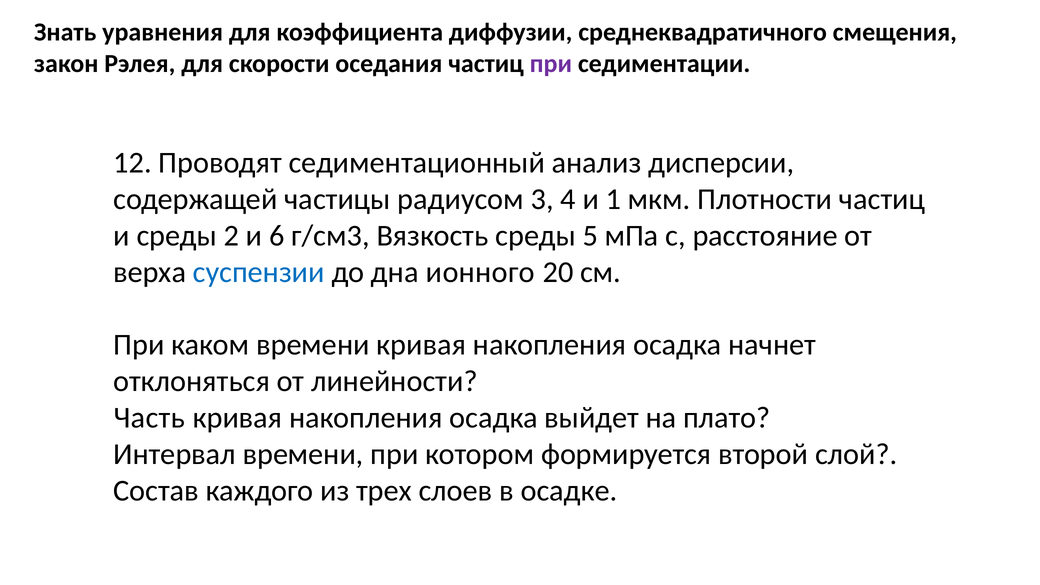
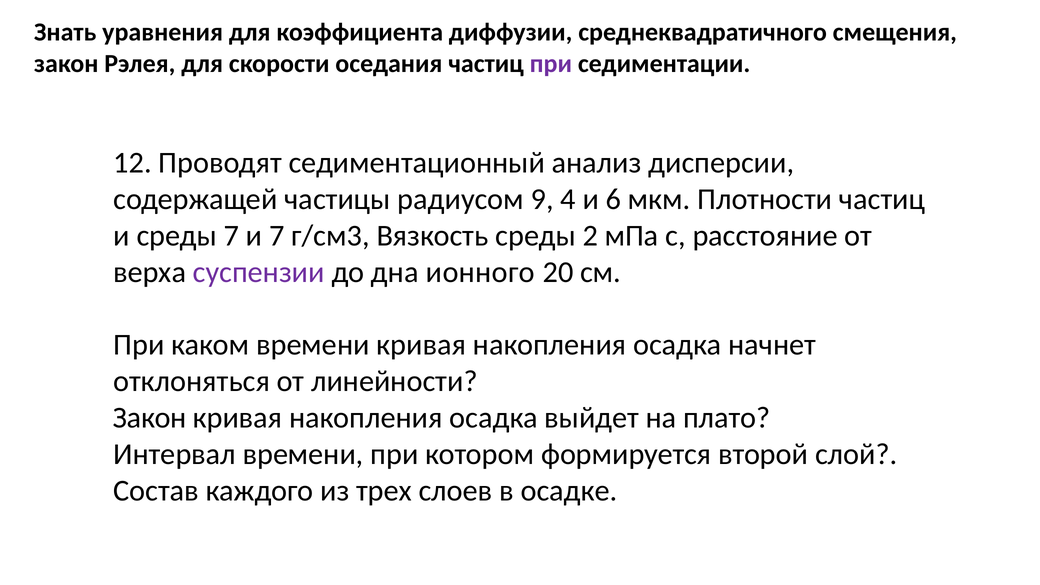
3: 3 -> 9
1: 1 -> 6
среды 2: 2 -> 7
и 6: 6 -> 7
5: 5 -> 2
суспензии colour: blue -> purple
Часть at (149, 418): Часть -> Закон
